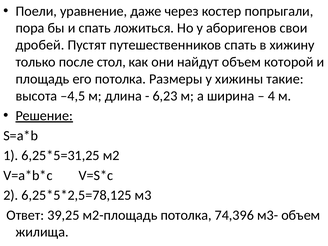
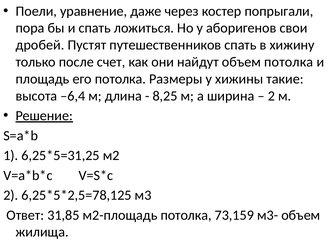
стол: стол -> счет
объем которой: которой -> потолка
–4,5: –4,5 -> –6,4
6,23: 6,23 -> 8,25
4 at (271, 96): 4 -> 2
39,25: 39,25 -> 31,85
74,396: 74,396 -> 73,159
